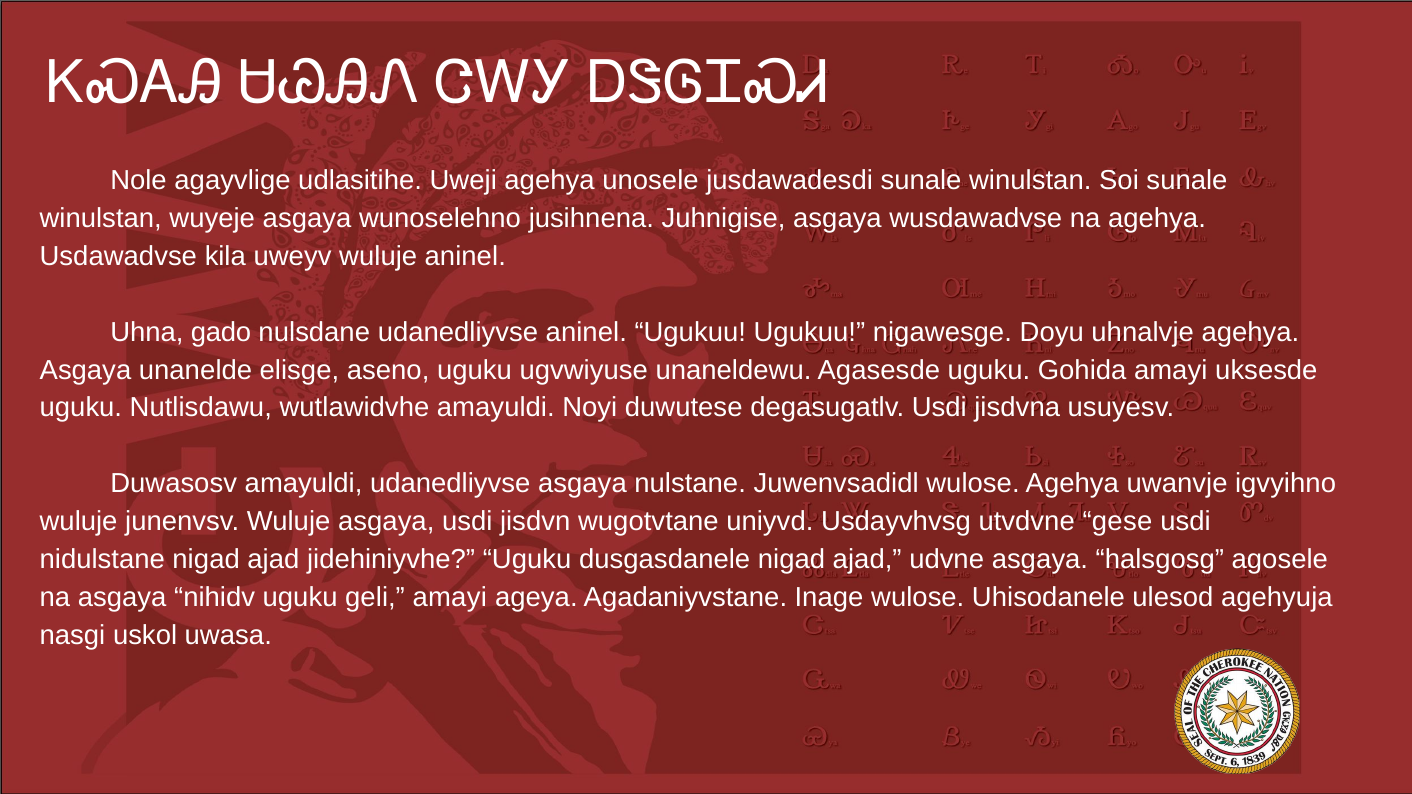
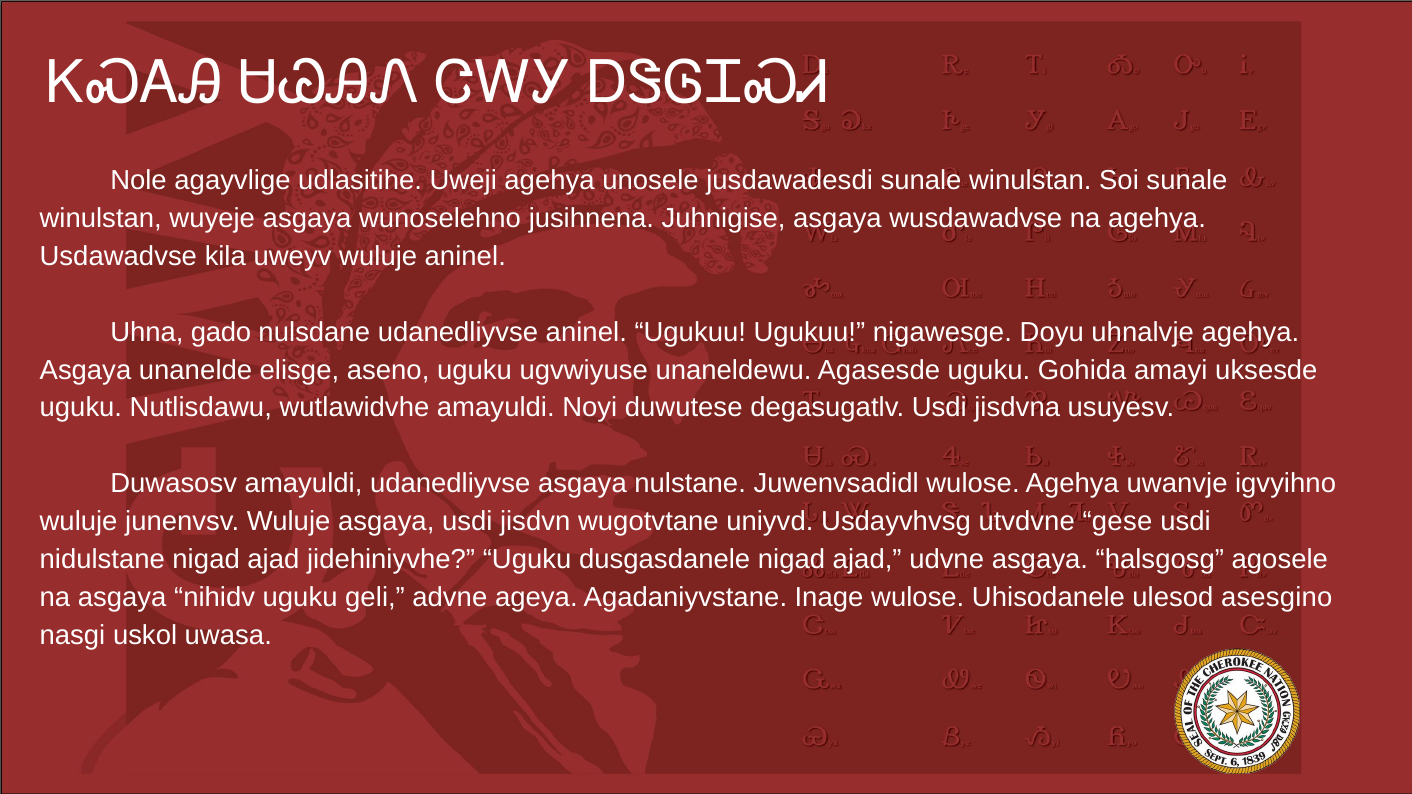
geli amayi: amayi -> advne
agehyuja: agehyuja -> asesgino
